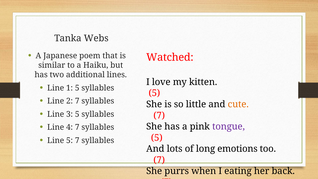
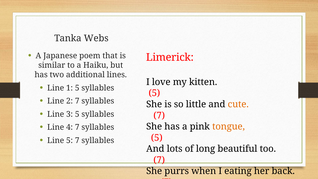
Watched: Watched -> Limerick
tongue colour: purple -> orange
emotions: emotions -> beautiful
